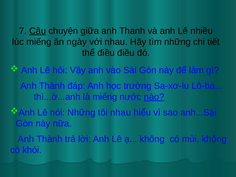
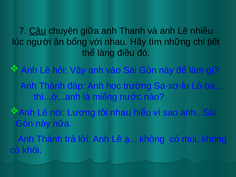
lúc miếng: miếng -> người
ngày: ngày -> bổng
thể điều: điều -> làng
nào underline: present -> none
nói Những: Những -> Lương
